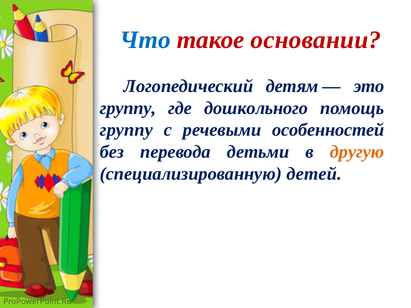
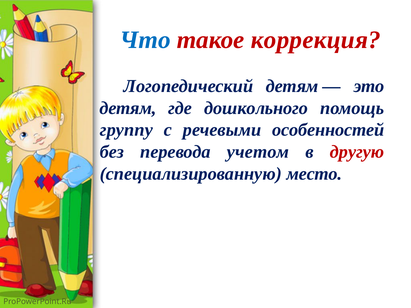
основании: основании -> коррекция
группу at (128, 108): группу -> детям
детьми: детьми -> учетом
другую colour: orange -> red
детей: детей -> место
